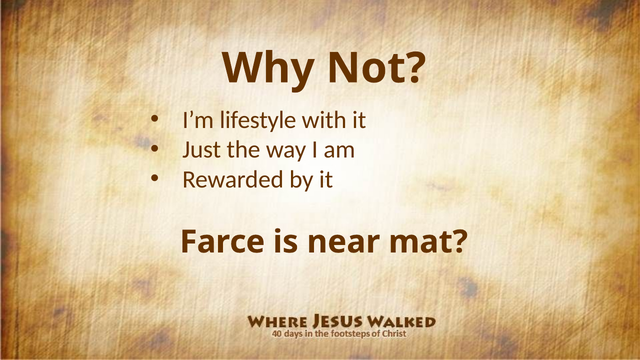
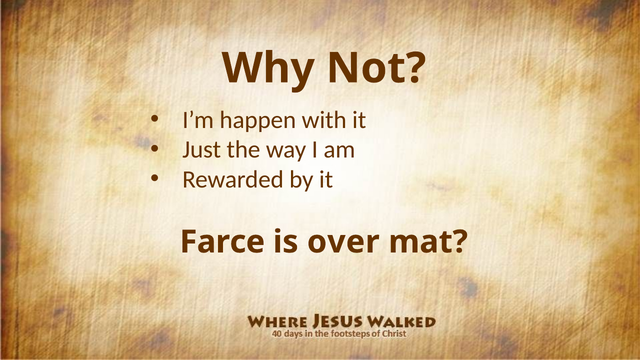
lifestyle: lifestyle -> happen
near: near -> over
